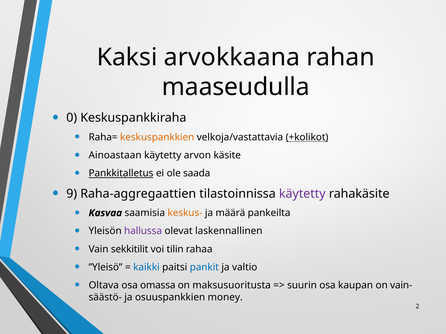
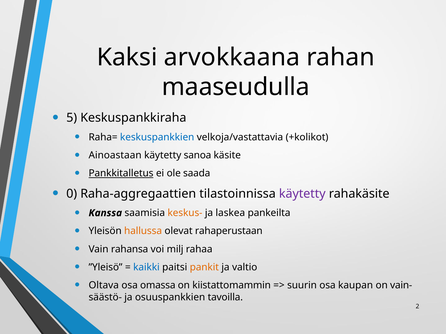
0: 0 -> 5
keskuspankkien colour: orange -> blue
+kolikot underline: present -> none
arvon: arvon -> sanoa
9: 9 -> 0
Kasvaa: Kasvaa -> Kanssa
määrä: määrä -> laskea
hallussa colour: purple -> orange
laskennallinen: laskennallinen -> rahaperustaan
sekkitilit: sekkitilit -> rahansa
tilin: tilin -> milj
pankit colour: blue -> orange
maksusuoritusta: maksusuoritusta -> kiistattomammin
money: money -> tavoilla
